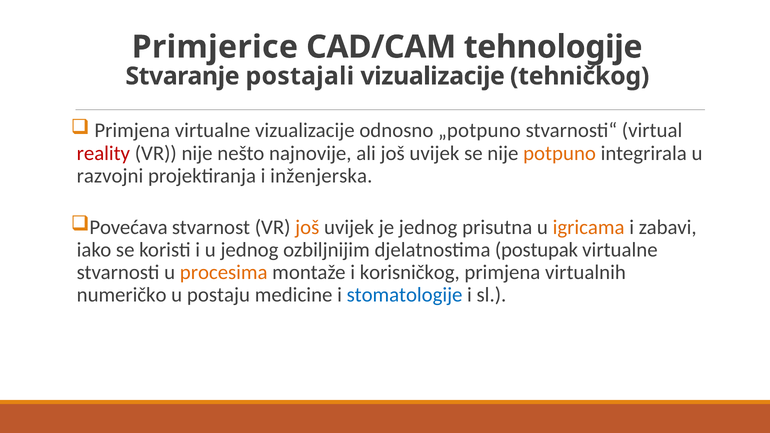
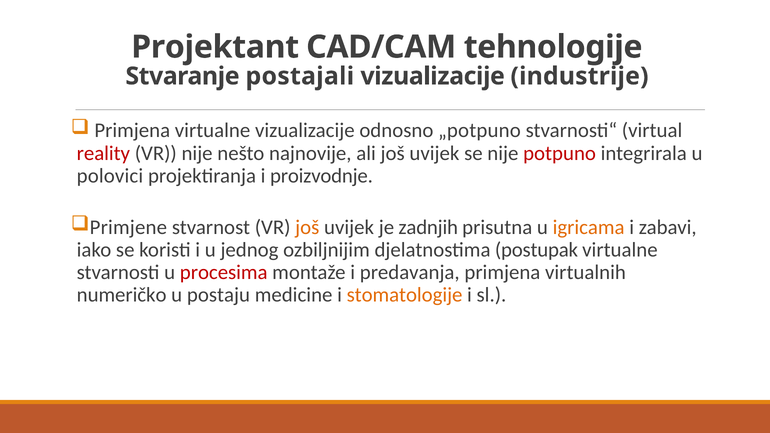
Primjerice: Primjerice -> Projektant
tehničkog: tehničkog -> industrije
potpuno colour: orange -> red
razvojni: razvojni -> polovici
inženjerska: inženjerska -> proizvodnje
Povećava: Povećava -> Primjene
je jednog: jednog -> zadnjih
procesima colour: orange -> red
korisničkog: korisničkog -> predavanja
stomatologije colour: blue -> orange
